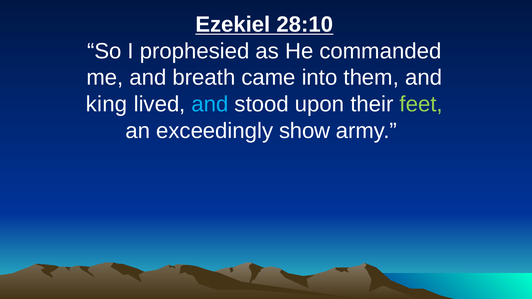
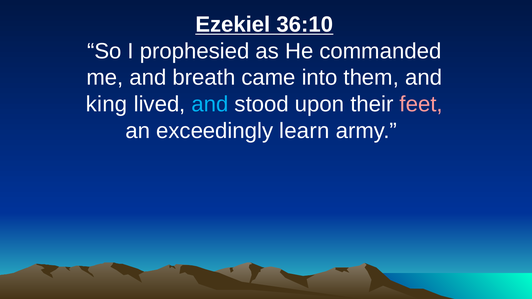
28:10: 28:10 -> 36:10
feet colour: light green -> pink
show: show -> learn
